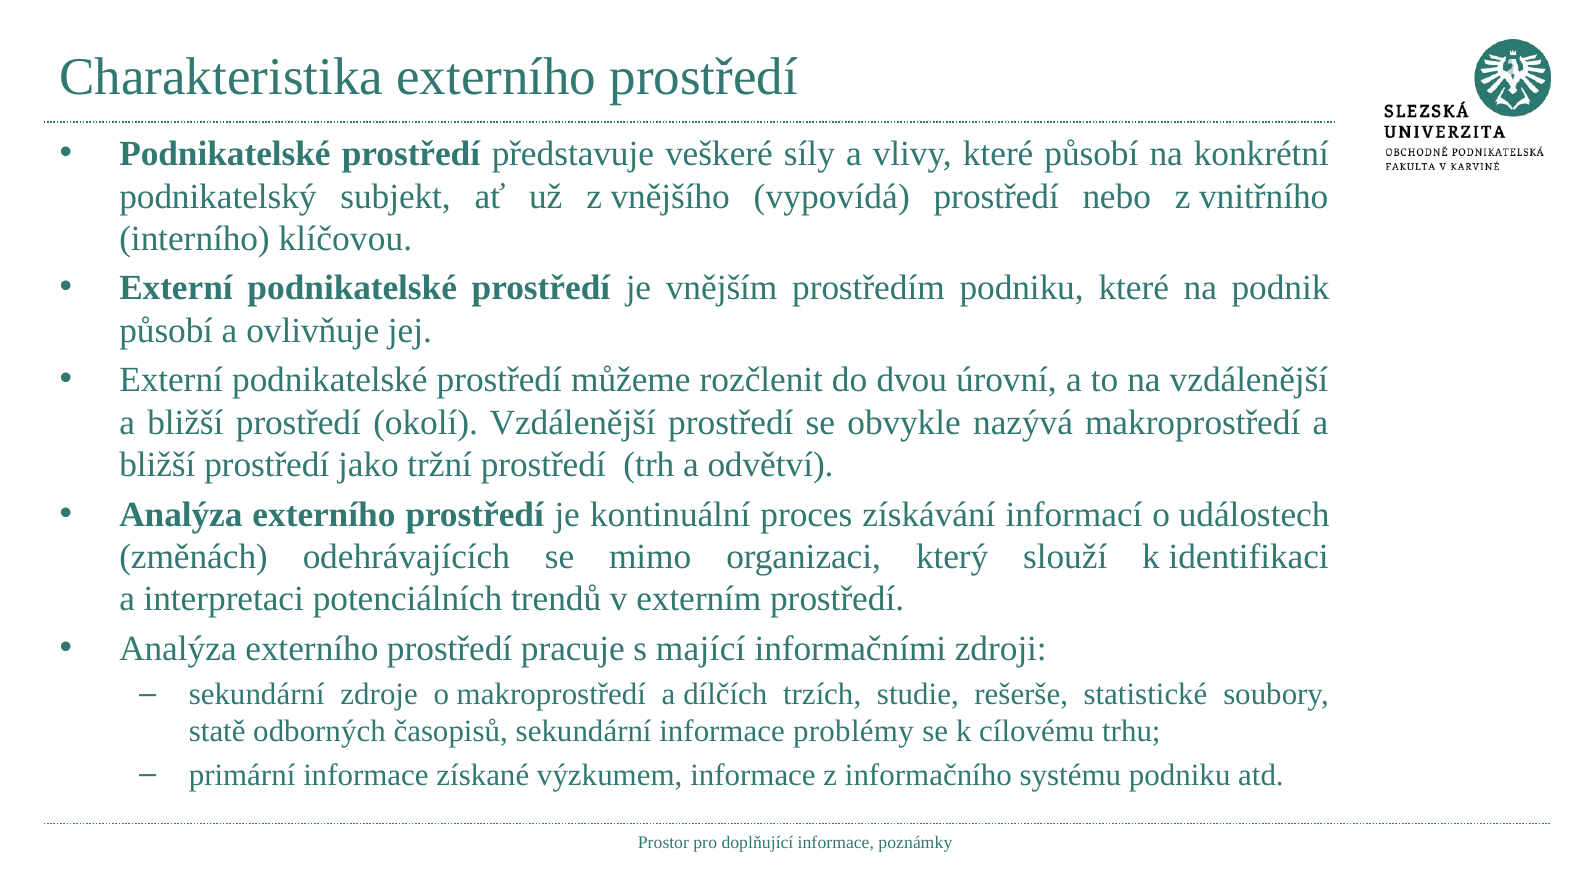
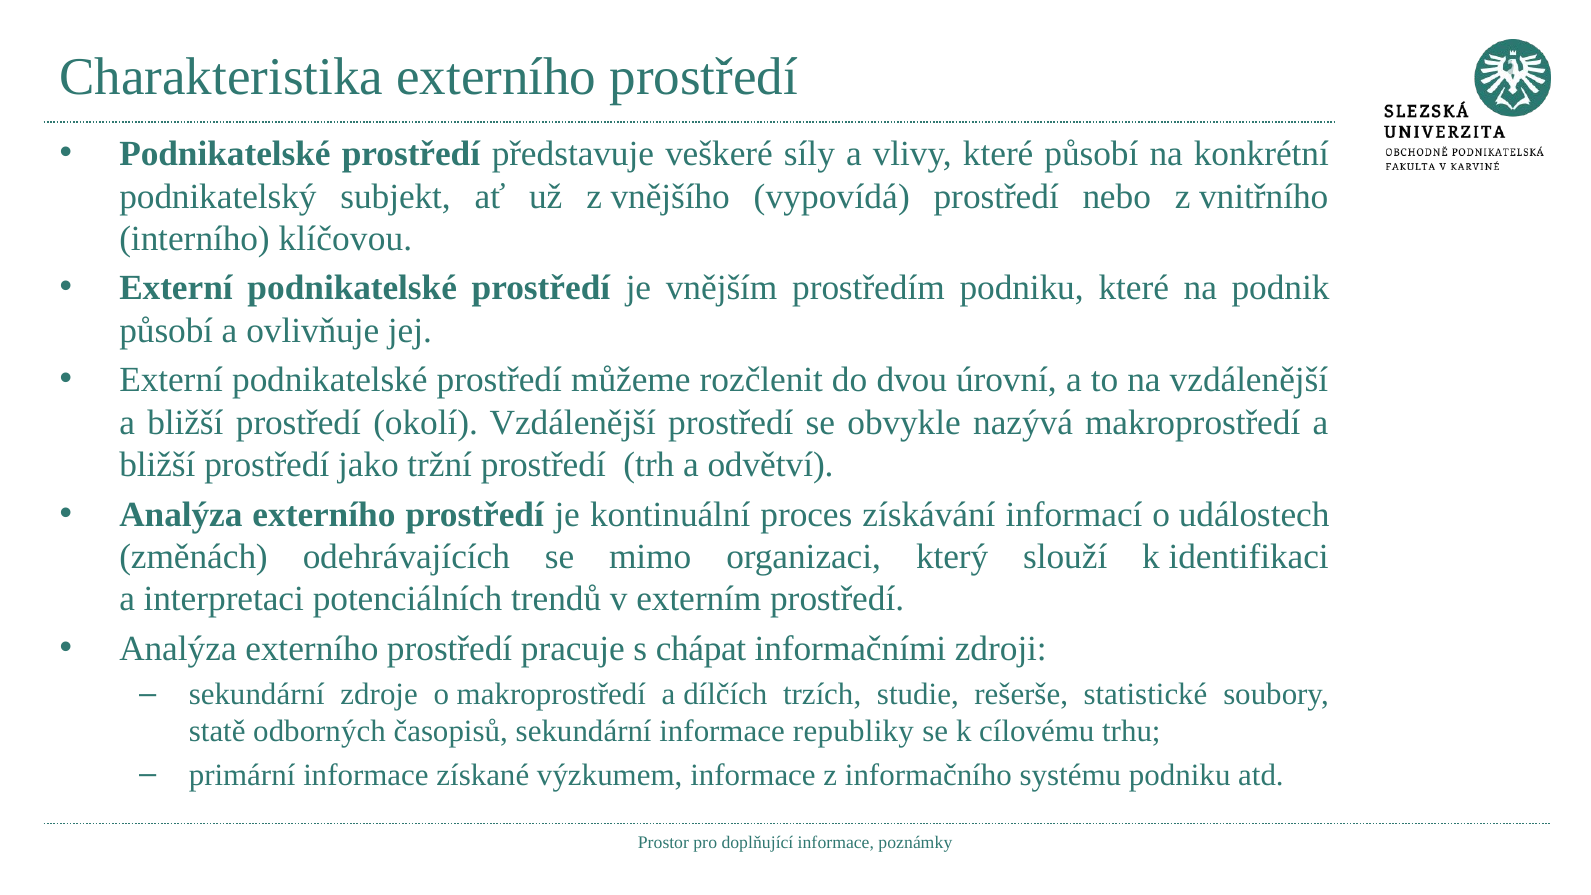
mající: mající -> chápat
problémy: problémy -> republiky
